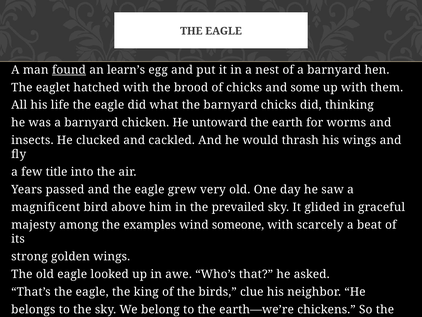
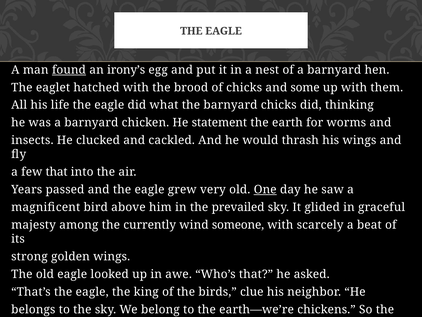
learn’s: learn’s -> irony’s
untoward: untoward -> statement
few title: title -> that
One underline: none -> present
examples: examples -> currently
